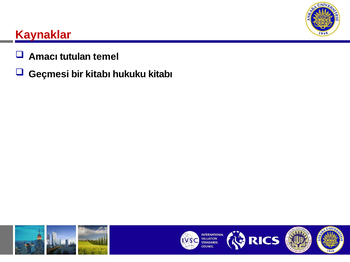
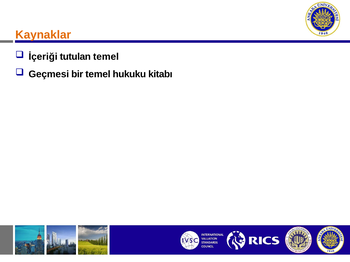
Kaynaklar colour: red -> orange
Amacı: Amacı -> İçeriği
bir kitabı: kitabı -> temel
